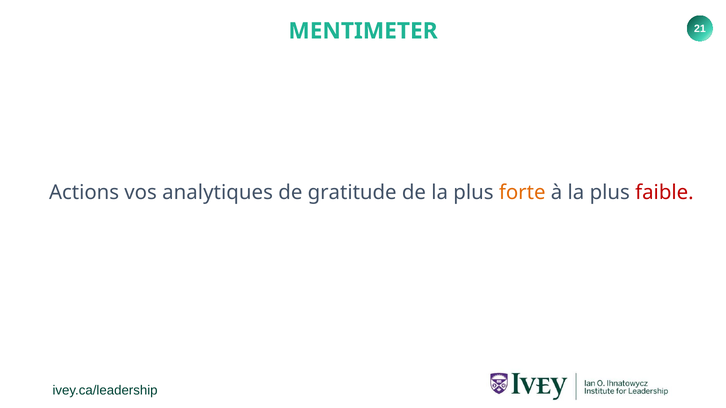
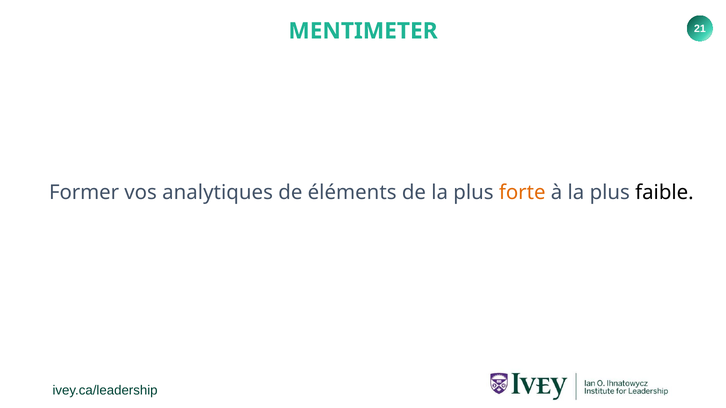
Actions: Actions -> Former
gratitude: gratitude -> éléments
faible colour: red -> black
